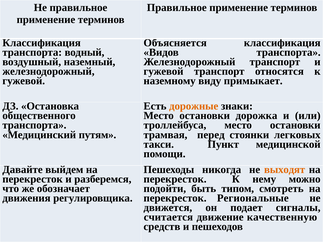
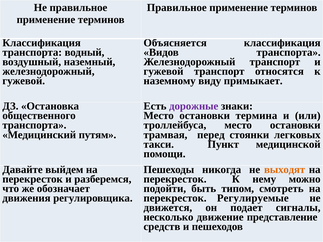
дорожные colour: orange -> purple
дорожка: дорожка -> термина
Региональные: Региональные -> Регулируемые
считается: считается -> несколько
качественную: качественную -> представление
